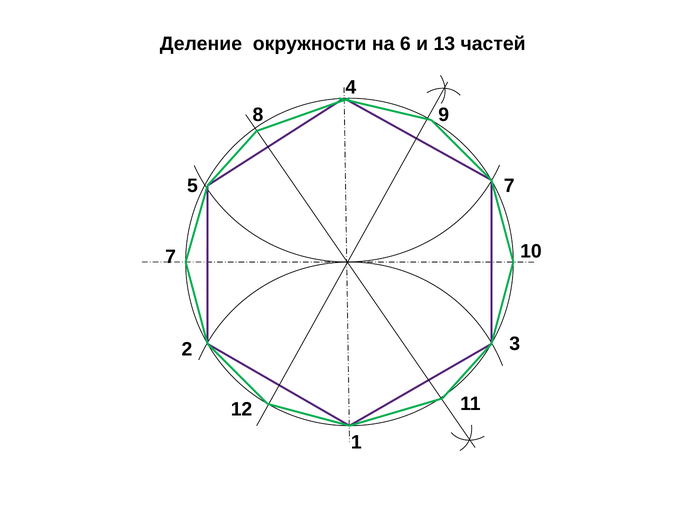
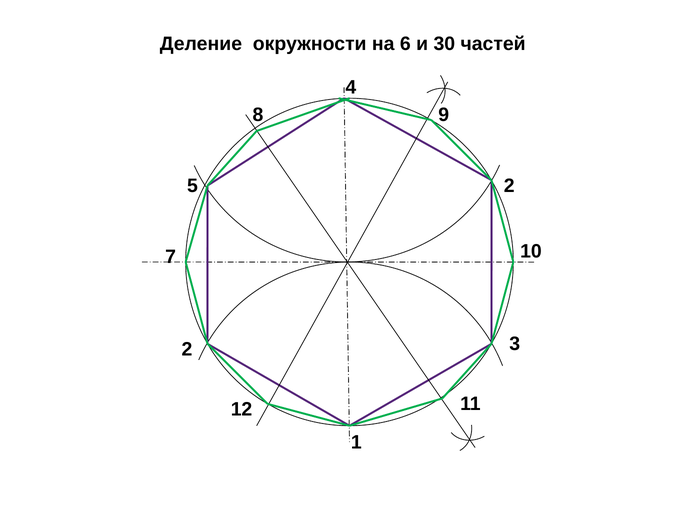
13: 13 -> 30
5 7: 7 -> 2
